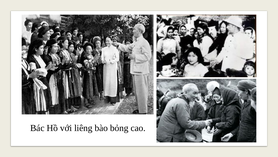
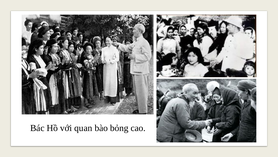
liêng: liêng -> quan
